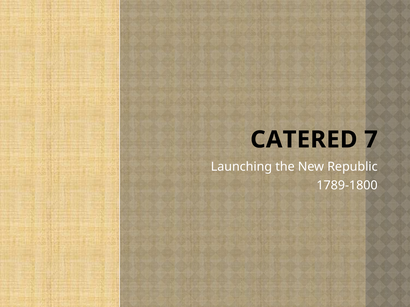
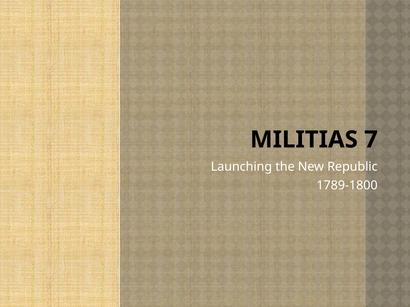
CATERED: CATERED -> MILITIAS
